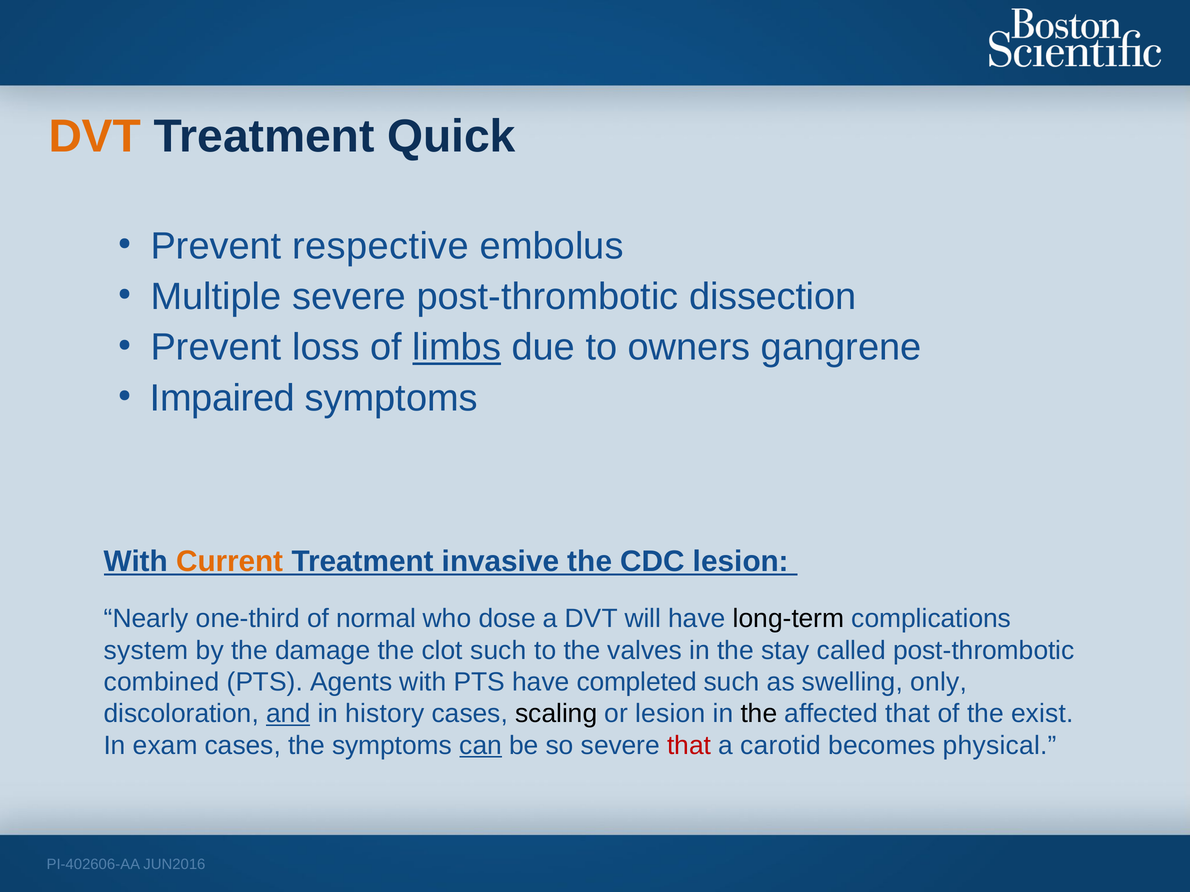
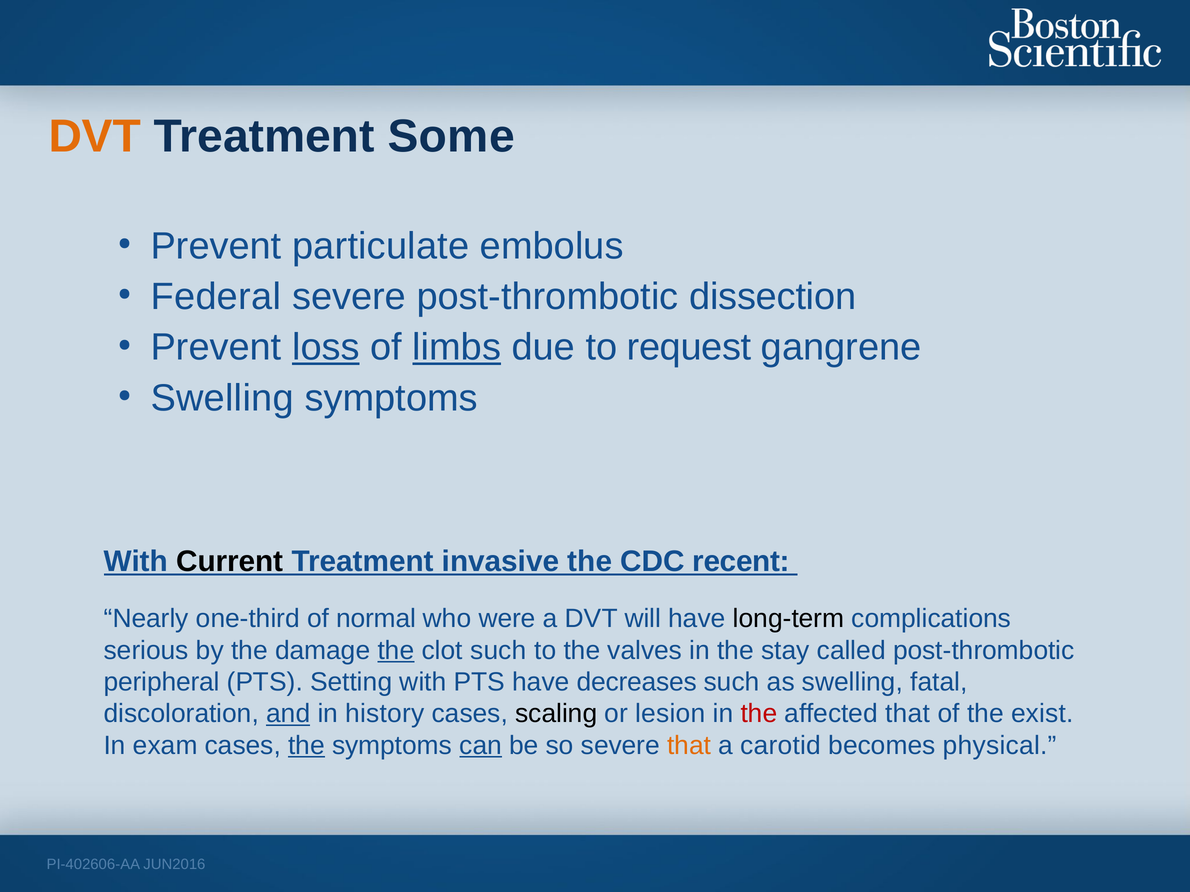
Quick: Quick -> Some
respective: respective -> particulate
Multiple: Multiple -> Federal
loss underline: none -> present
owners: owners -> request
Impaired at (223, 398): Impaired -> Swelling
Current colour: orange -> black
CDC lesion: lesion -> recent
dose: dose -> were
system: system -> serious
the at (396, 651) underline: none -> present
combined: combined -> peripheral
Agents: Agents -> Setting
completed: completed -> decreases
only: only -> fatal
the at (759, 714) colour: black -> red
the at (306, 746) underline: none -> present
that at (689, 746) colour: red -> orange
